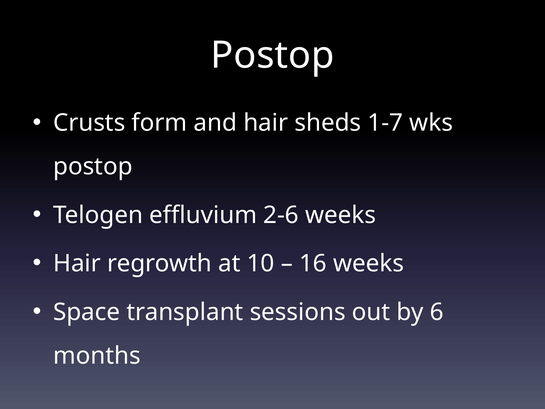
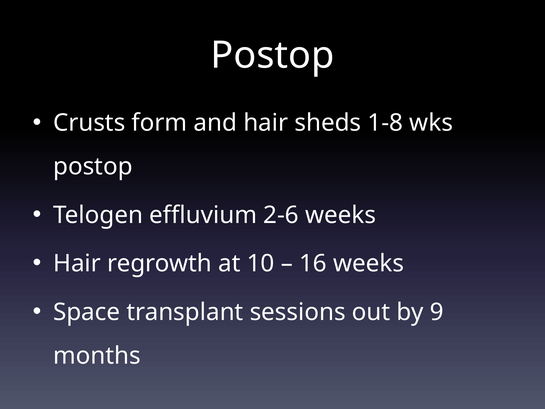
1-7: 1-7 -> 1-8
6: 6 -> 9
